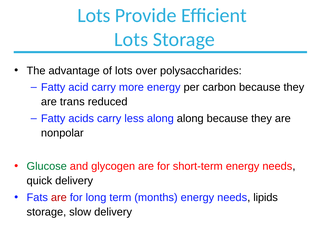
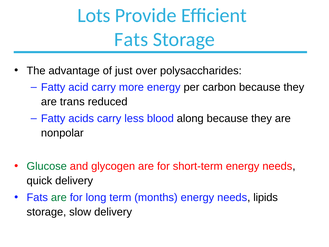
Lots at (131, 40): Lots -> Fats
of lots: lots -> just
less along: along -> blood
are at (59, 197) colour: red -> green
